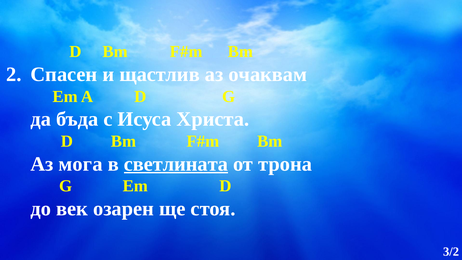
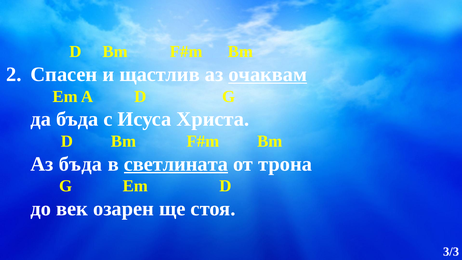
очаквам underline: none -> present
Аз мога: мога -> бъда
3/2: 3/2 -> 3/3
